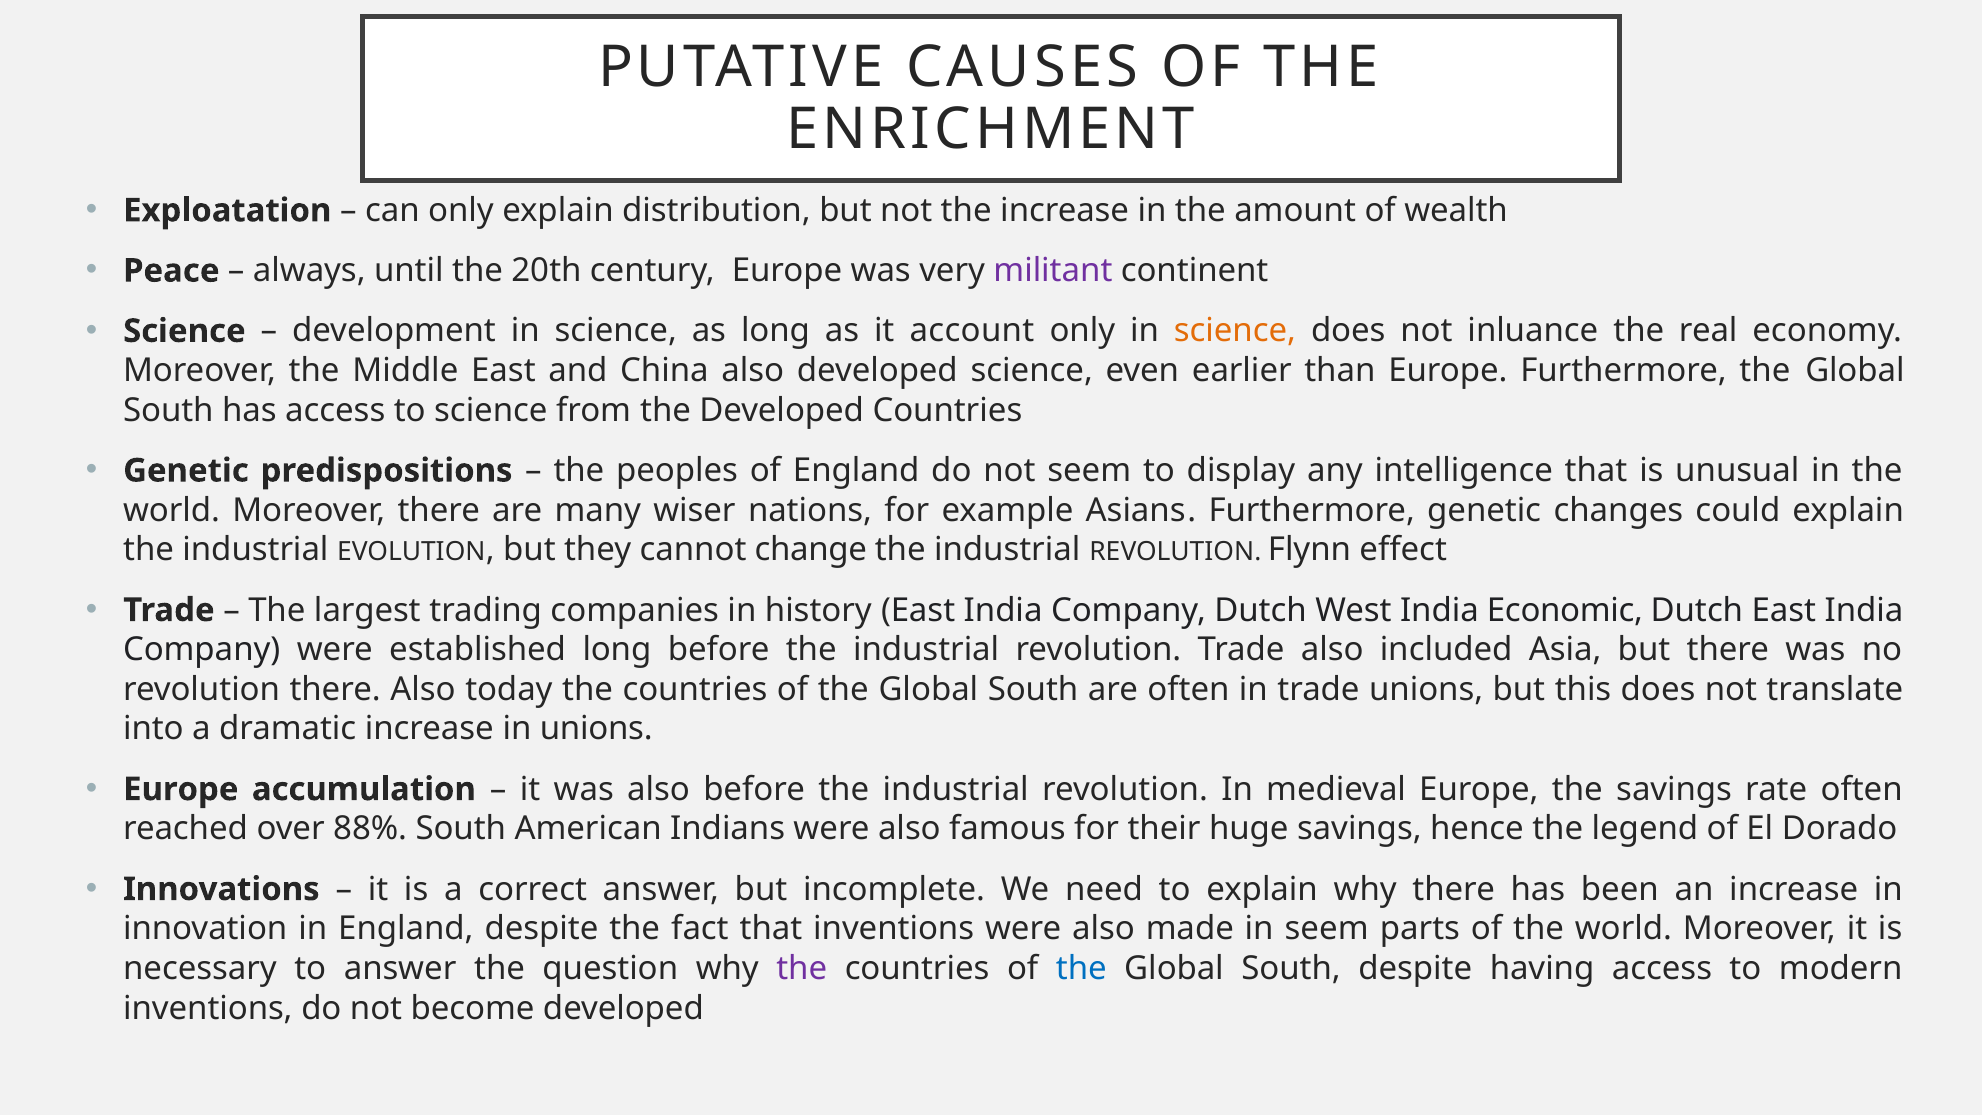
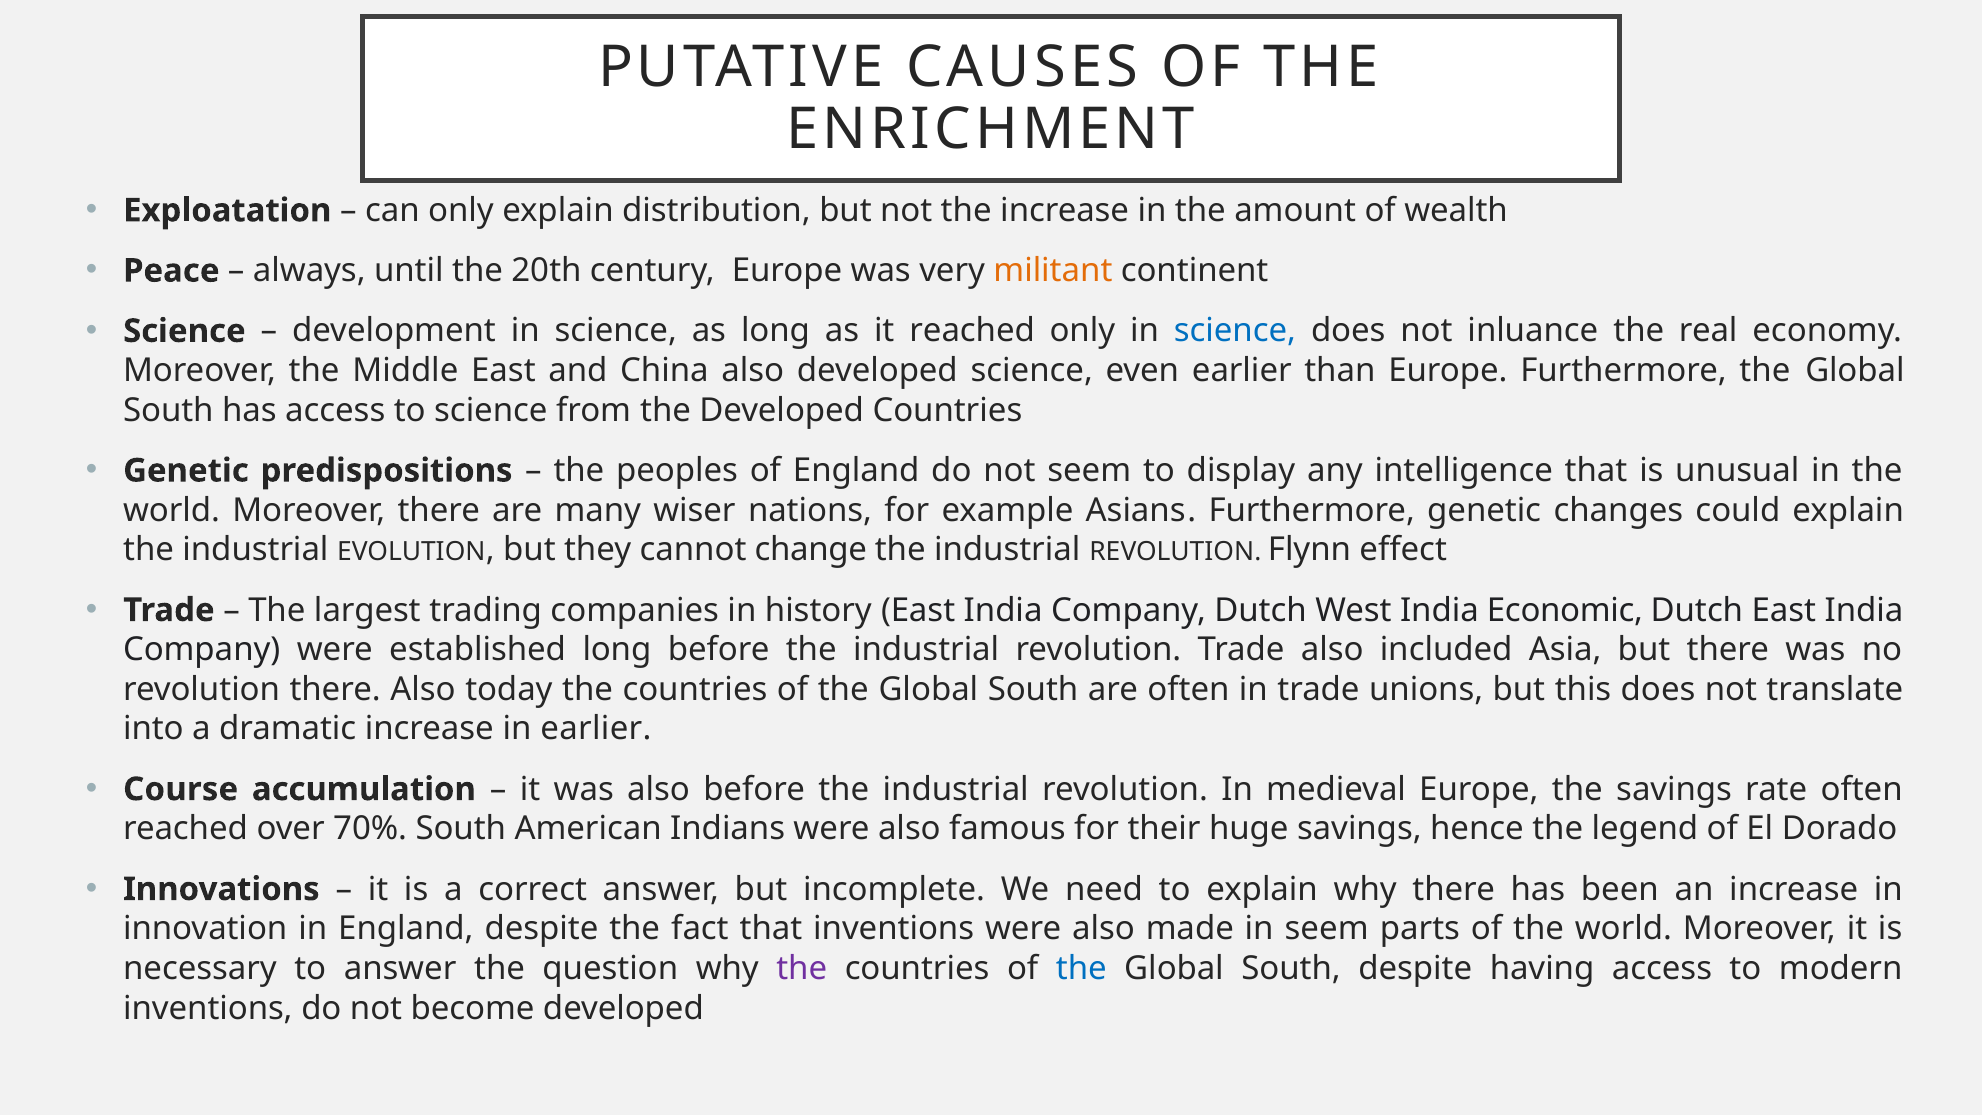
militant colour: purple -> orange
it account: account -> reached
science at (1235, 331) colour: orange -> blue
in unions: unions -> earlier
Europe at (181, 789): Europe -> Course
88%: 88% -> 70%
